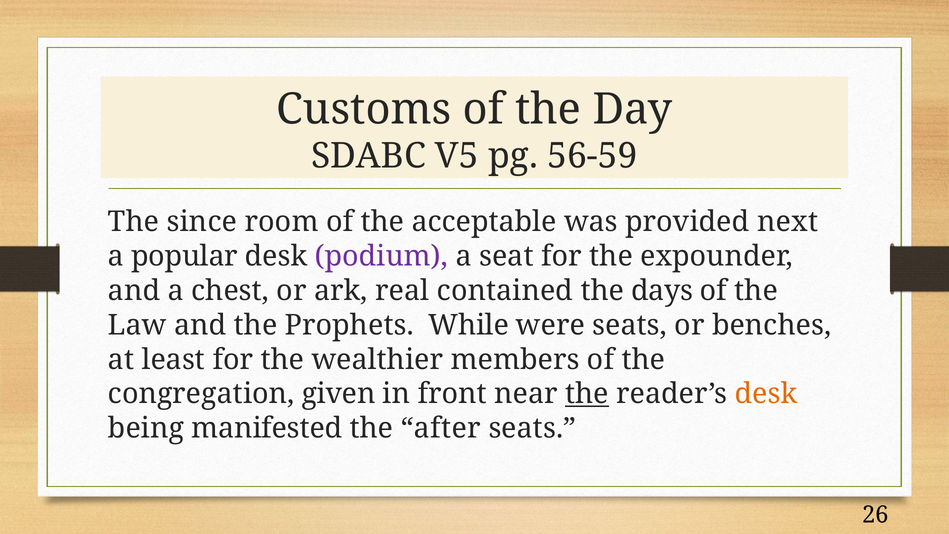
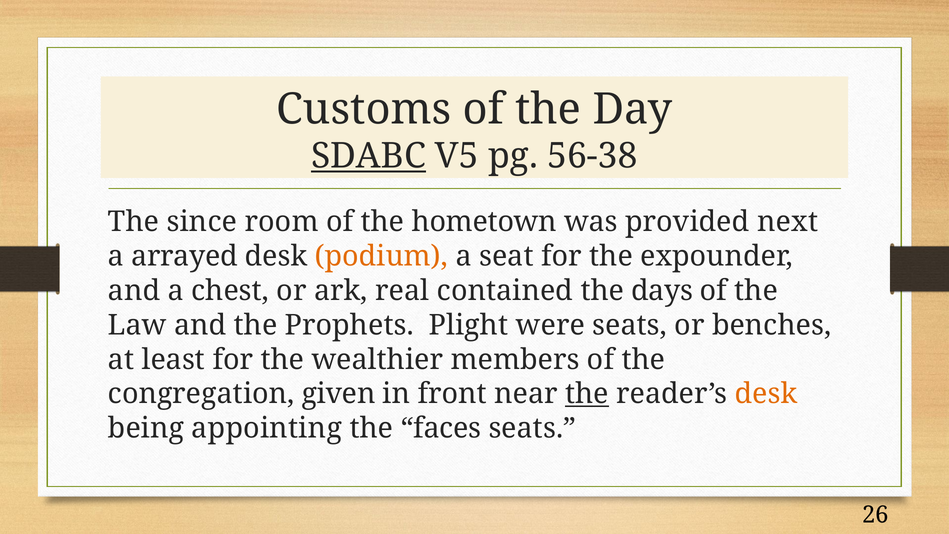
SDABC underline: none -> present
56-59: 56-59 -> 56-38
acceptable: acceptable -> hometown
popular: popular -> arrayed
podium colour: purple -> orange
While: While -> Plight
manifested: manifested -> appointing
after: after -> faces
